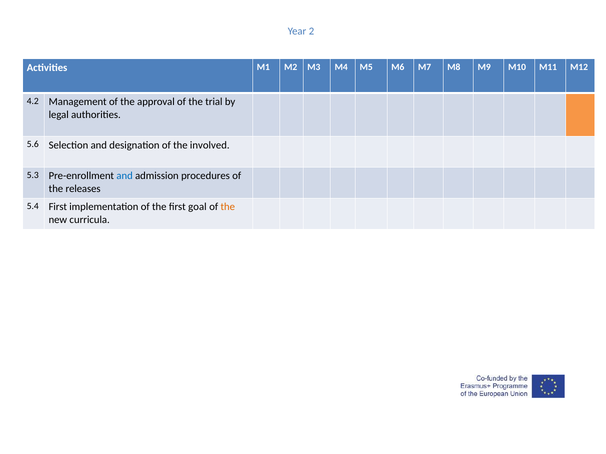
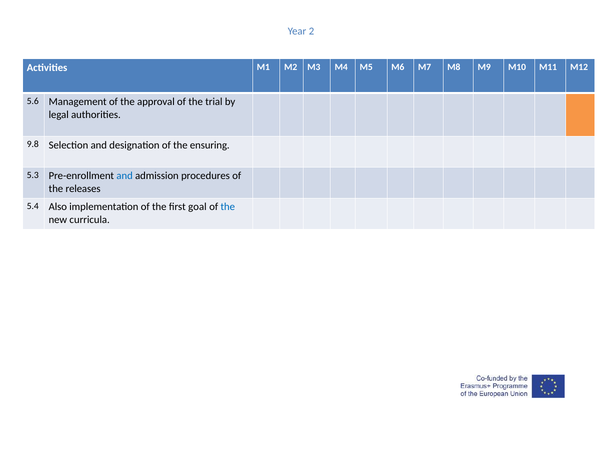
4.2: 4.2 -> 5.6
5.6: 5.6 -> 9.8
involved: involved -> ensuring
5.4 First: First -> Also
the at (228, 207) colour: orange -> blue
